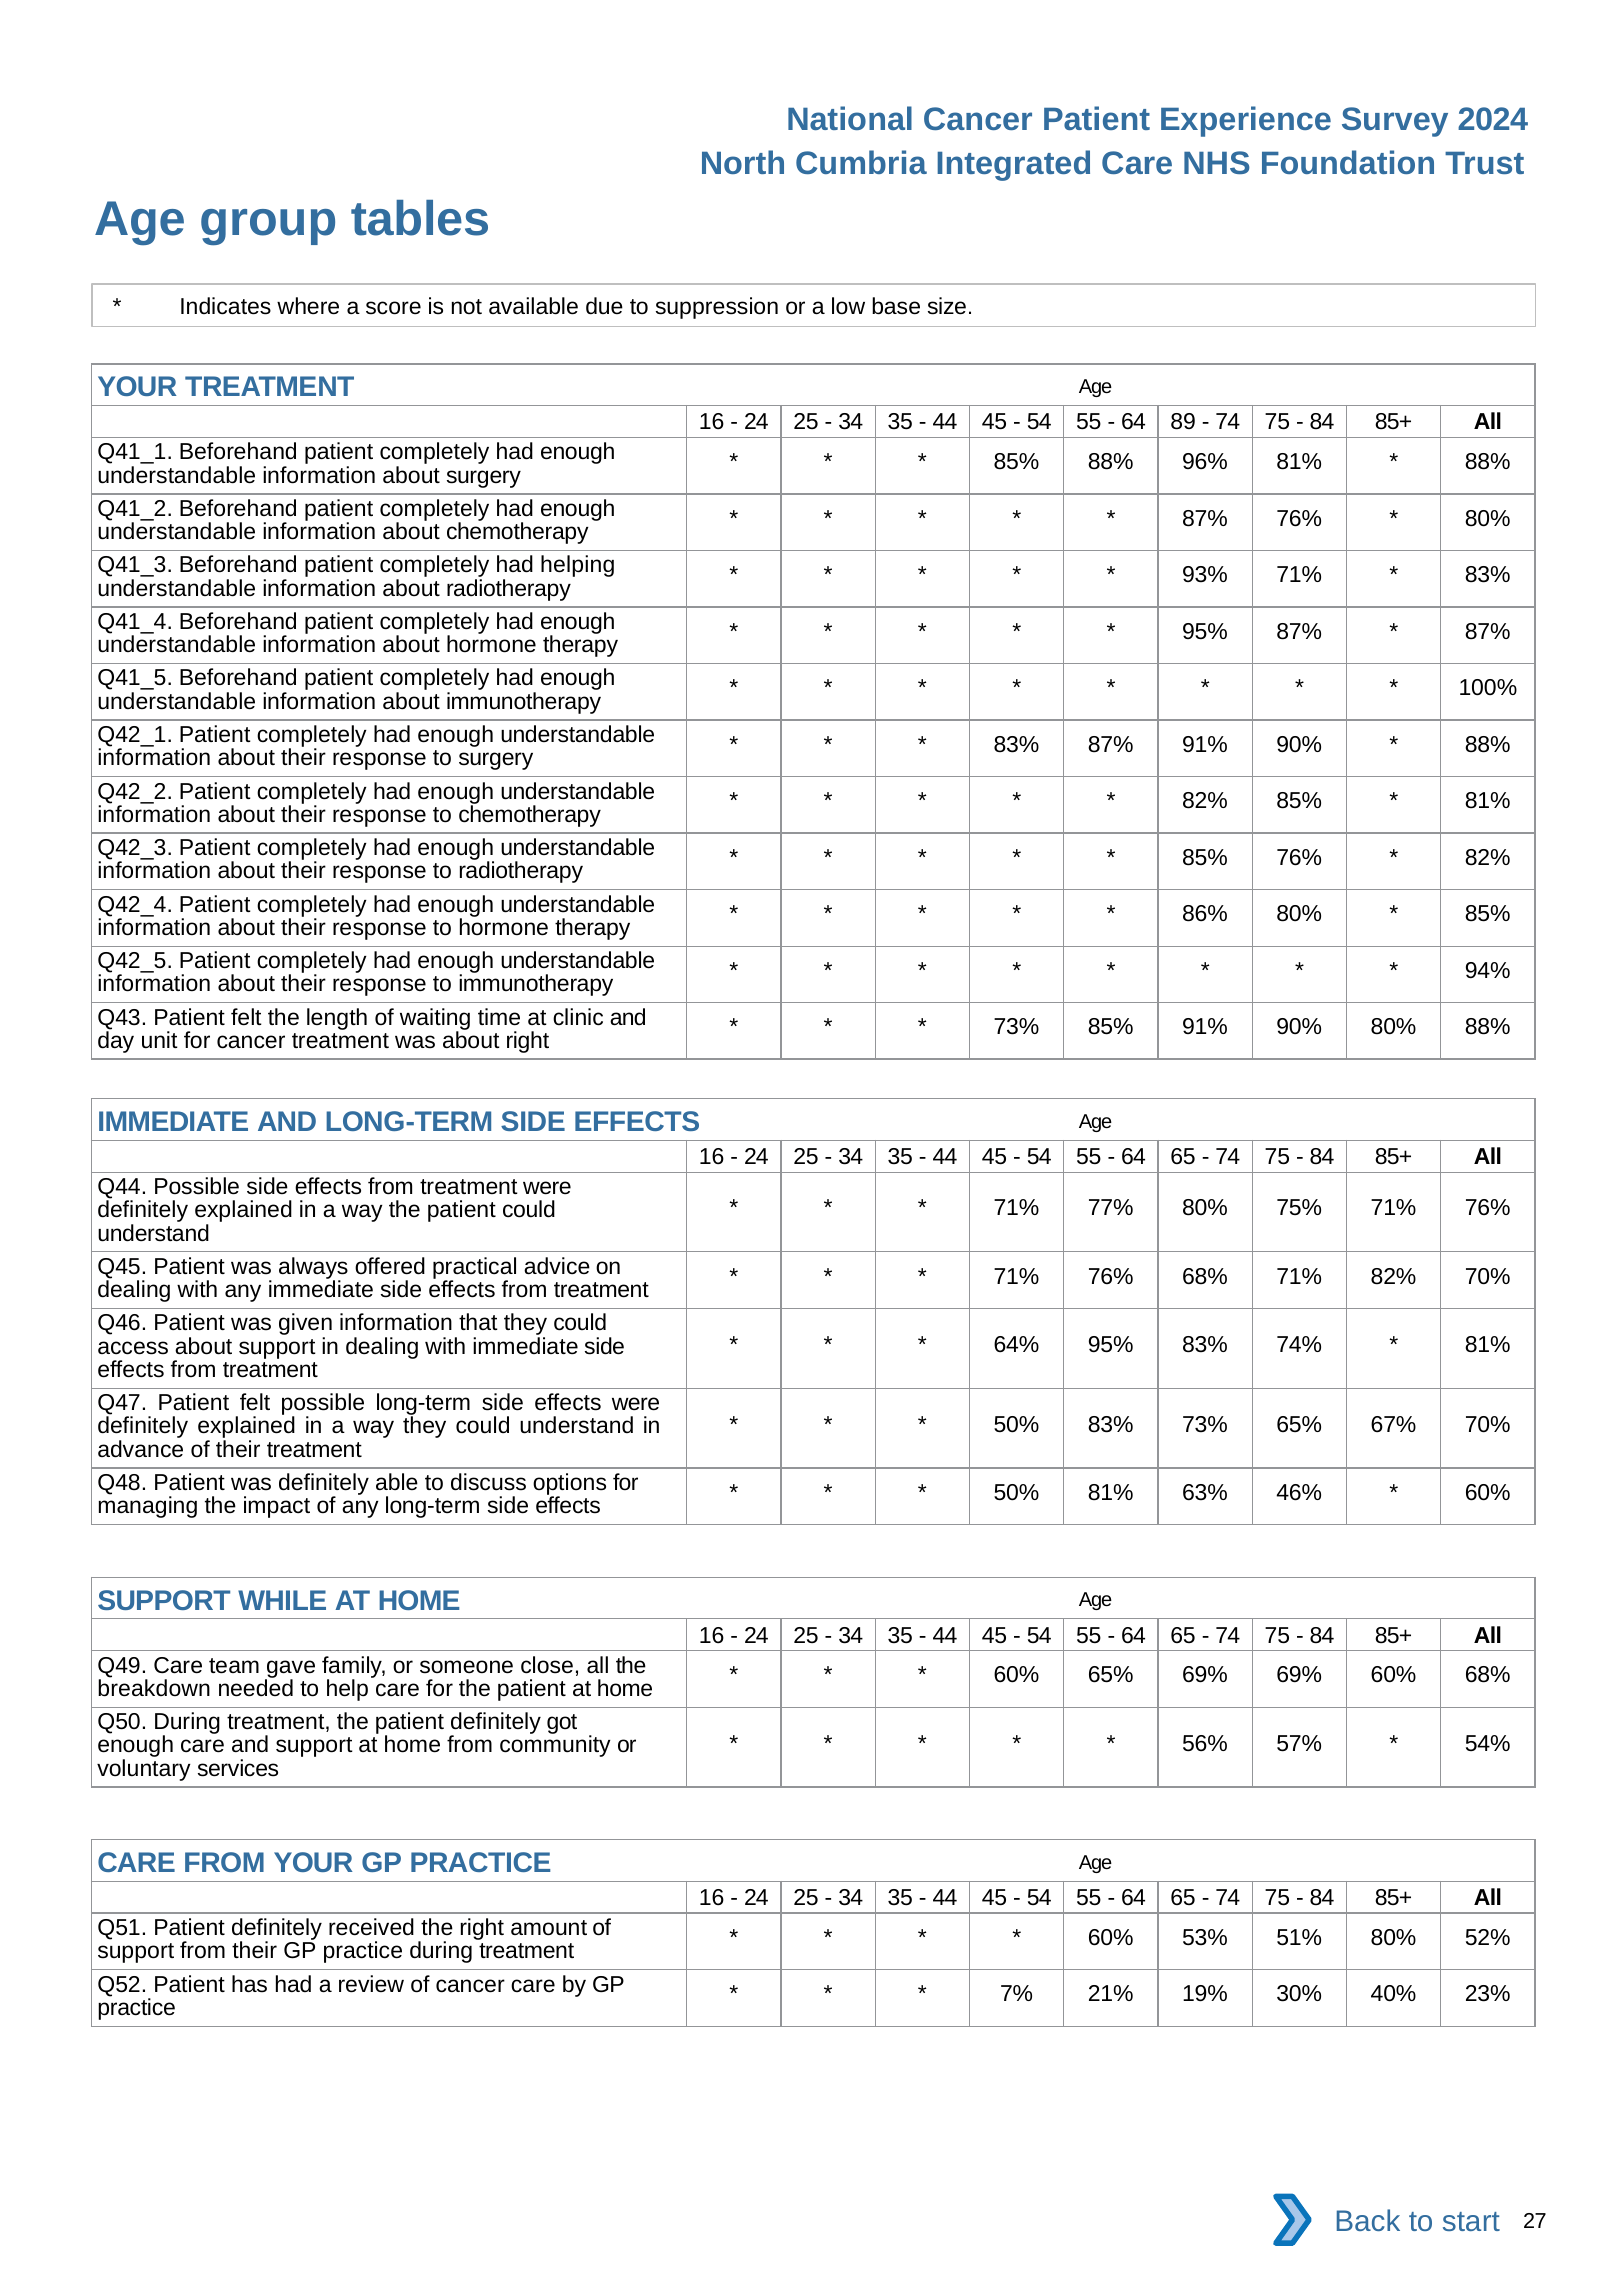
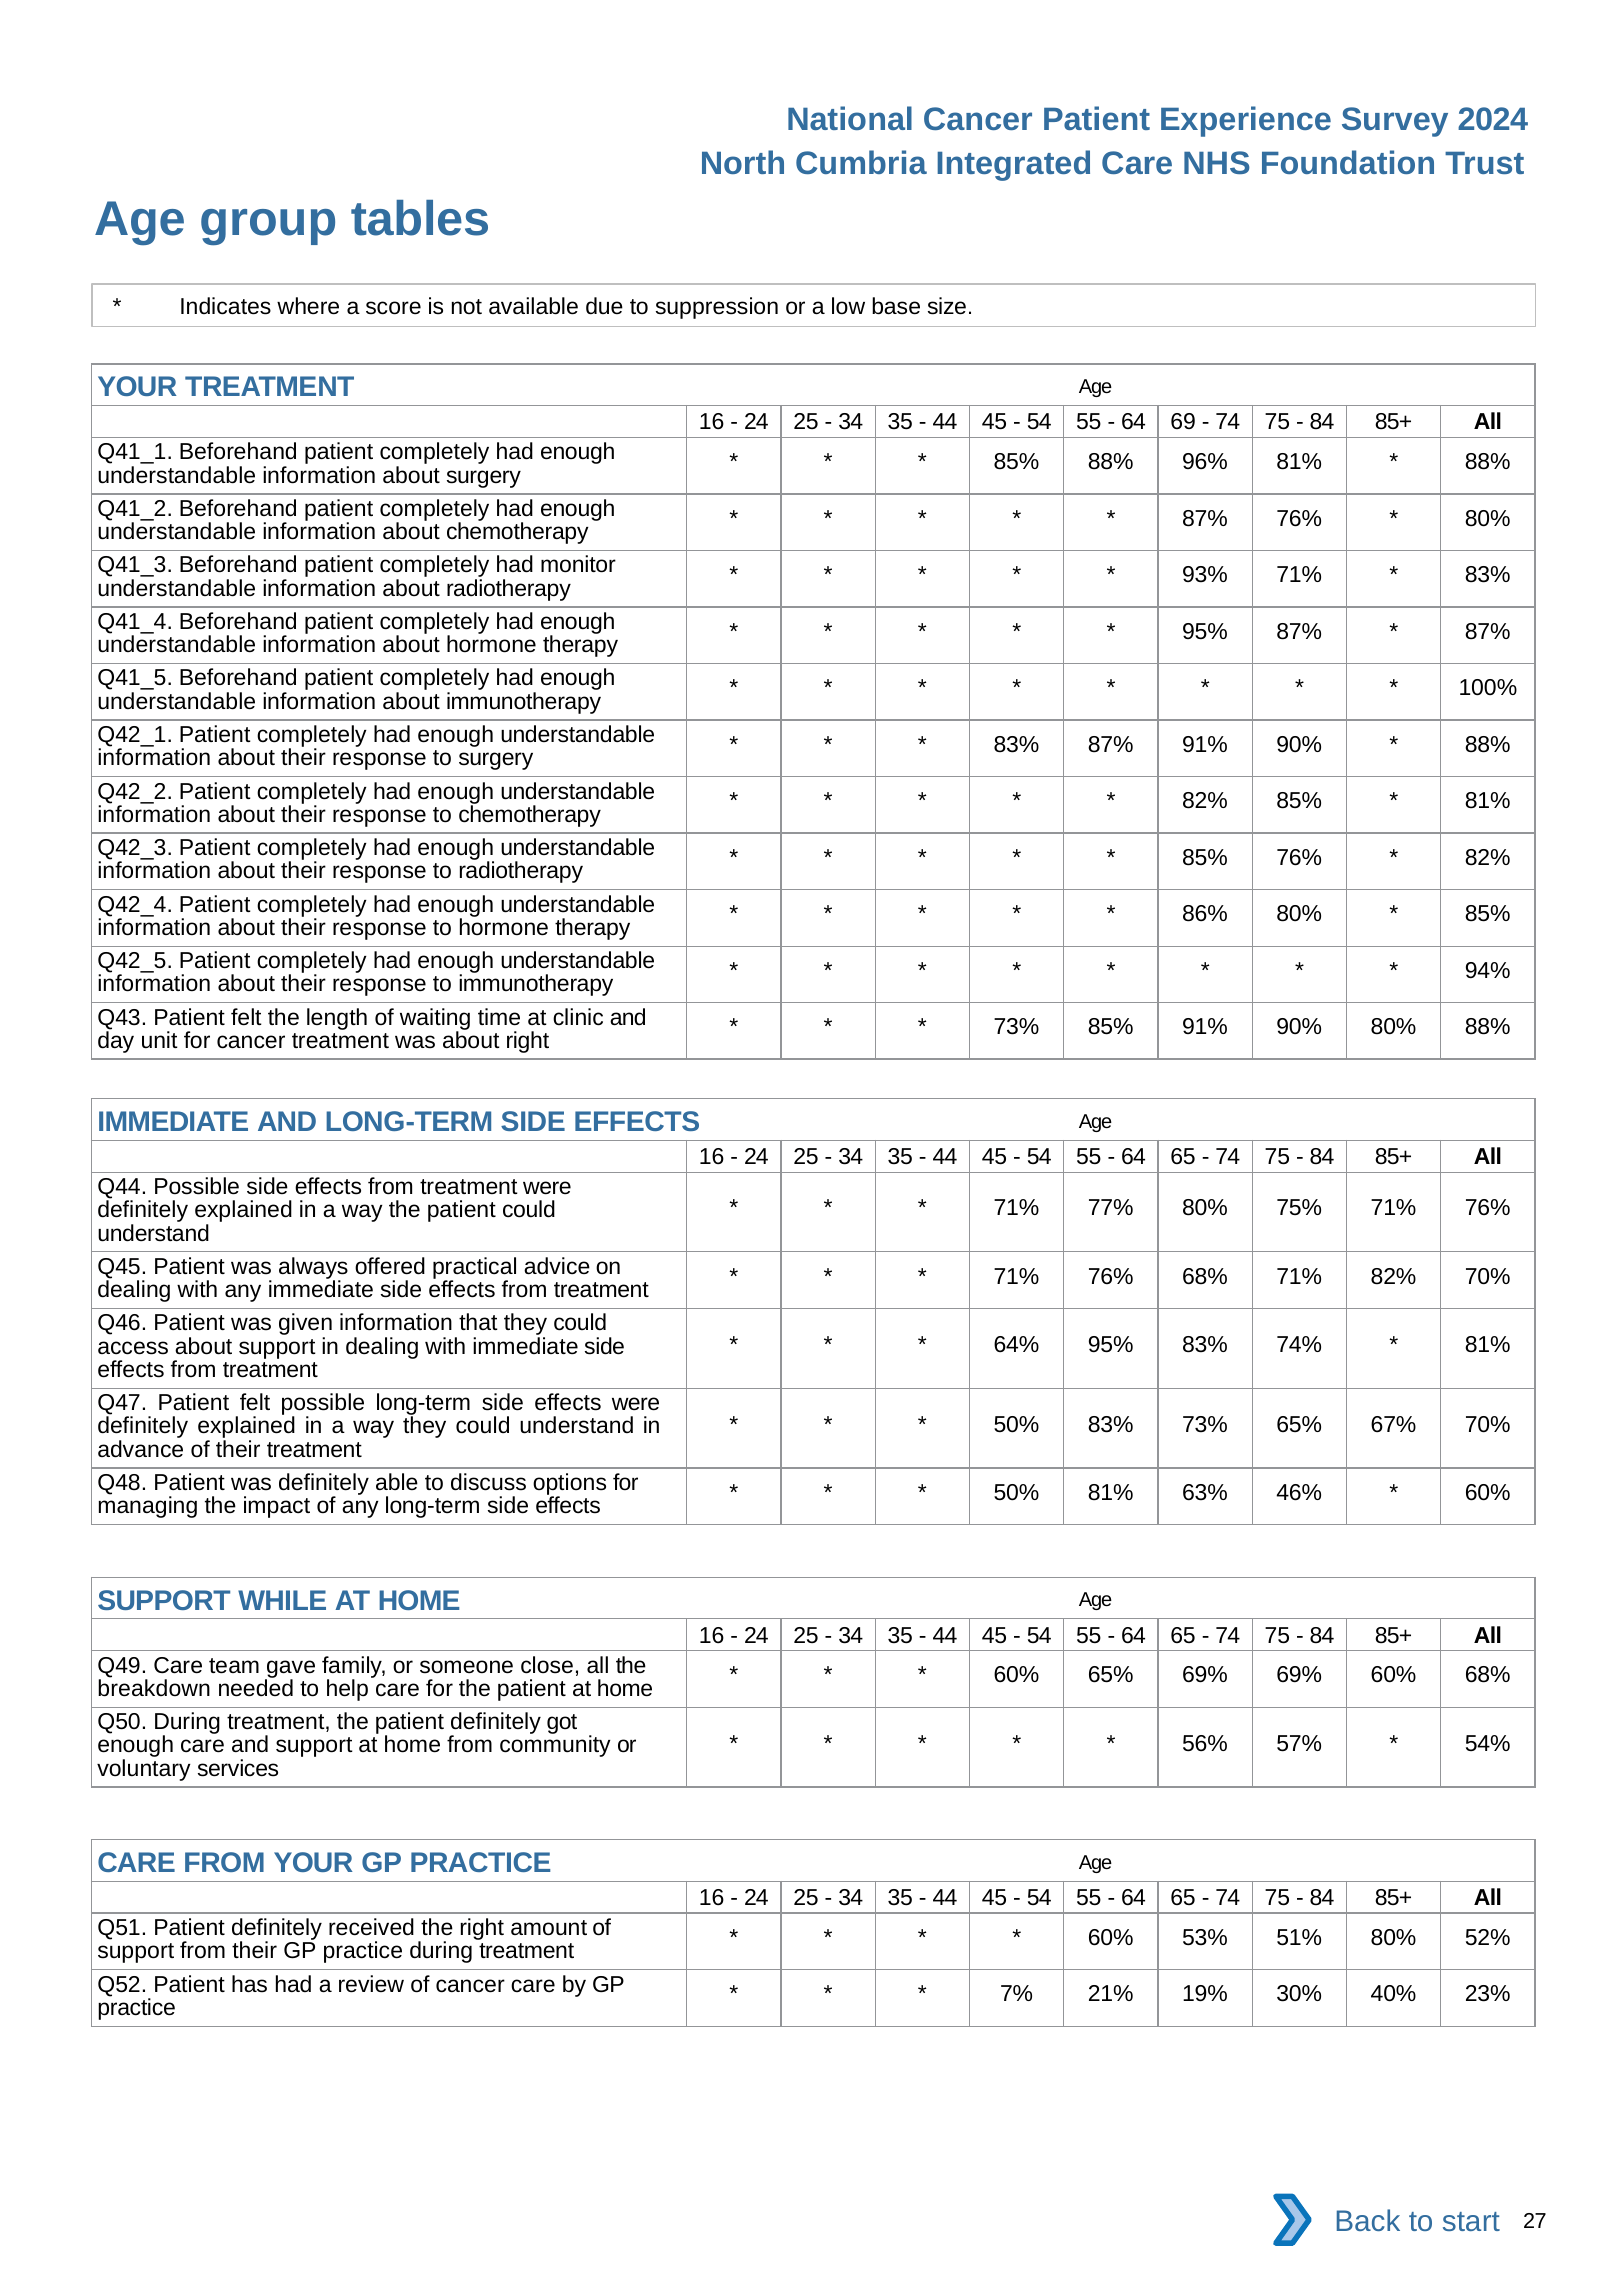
89: 89 -> 69
helping: helping -> monitor
